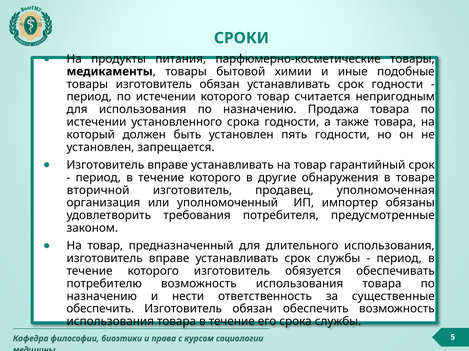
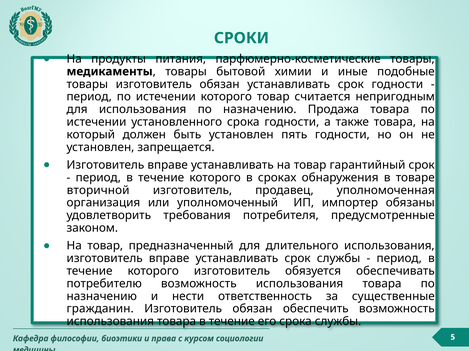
другие: другие -> сроках
обеспечить at (100, 309): обеспечить -> гражданин
